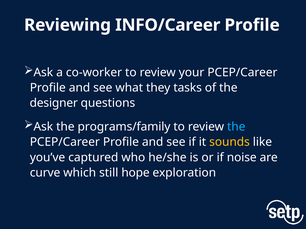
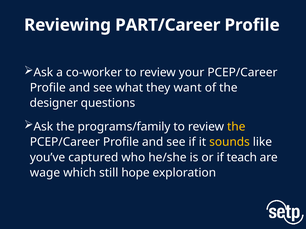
INFO/Career: INFO/Career -> PART/Career
tasks: tasks -> want
the at (236, 127) colour: light blue -> yellow
noise: noise -> teach
curve: curve -> wage
